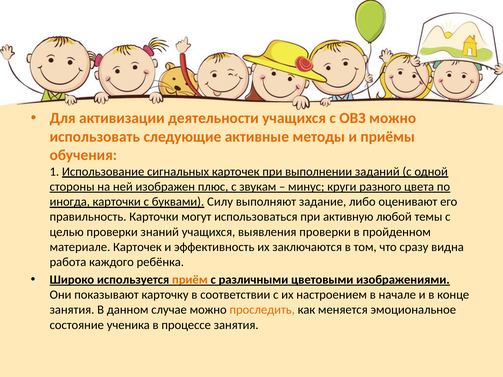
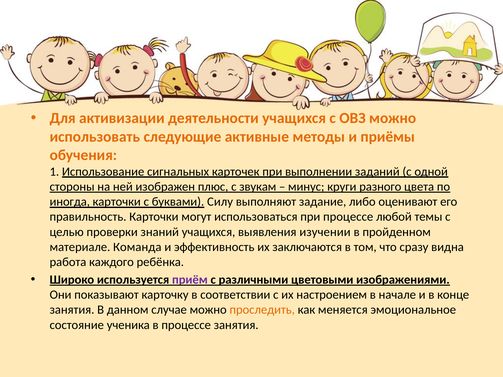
при активную: активную -> процессе
выявления проверки: проверки -> изучении
материале Карточек: Карточек -> Команда
приём colour: orange -> purple
